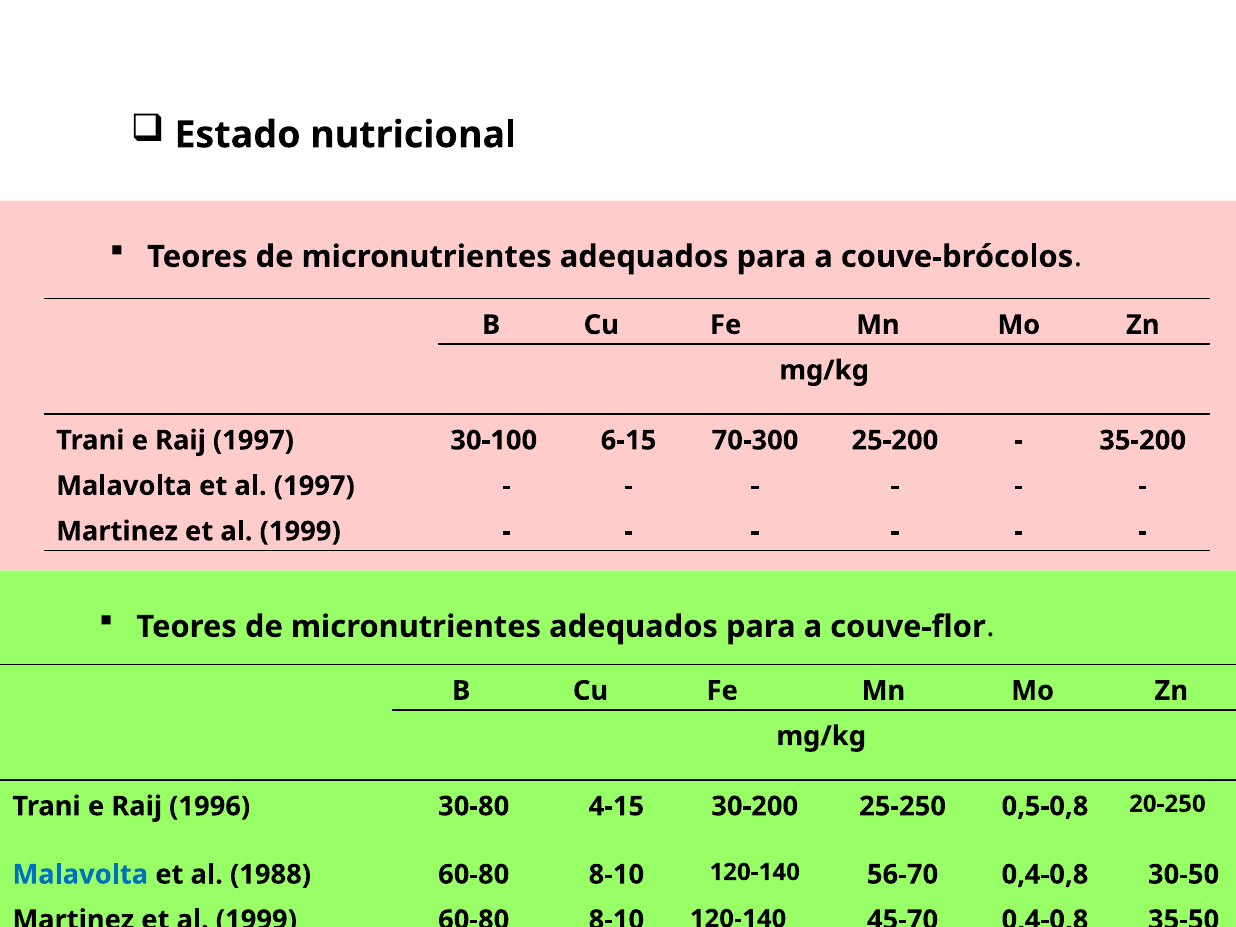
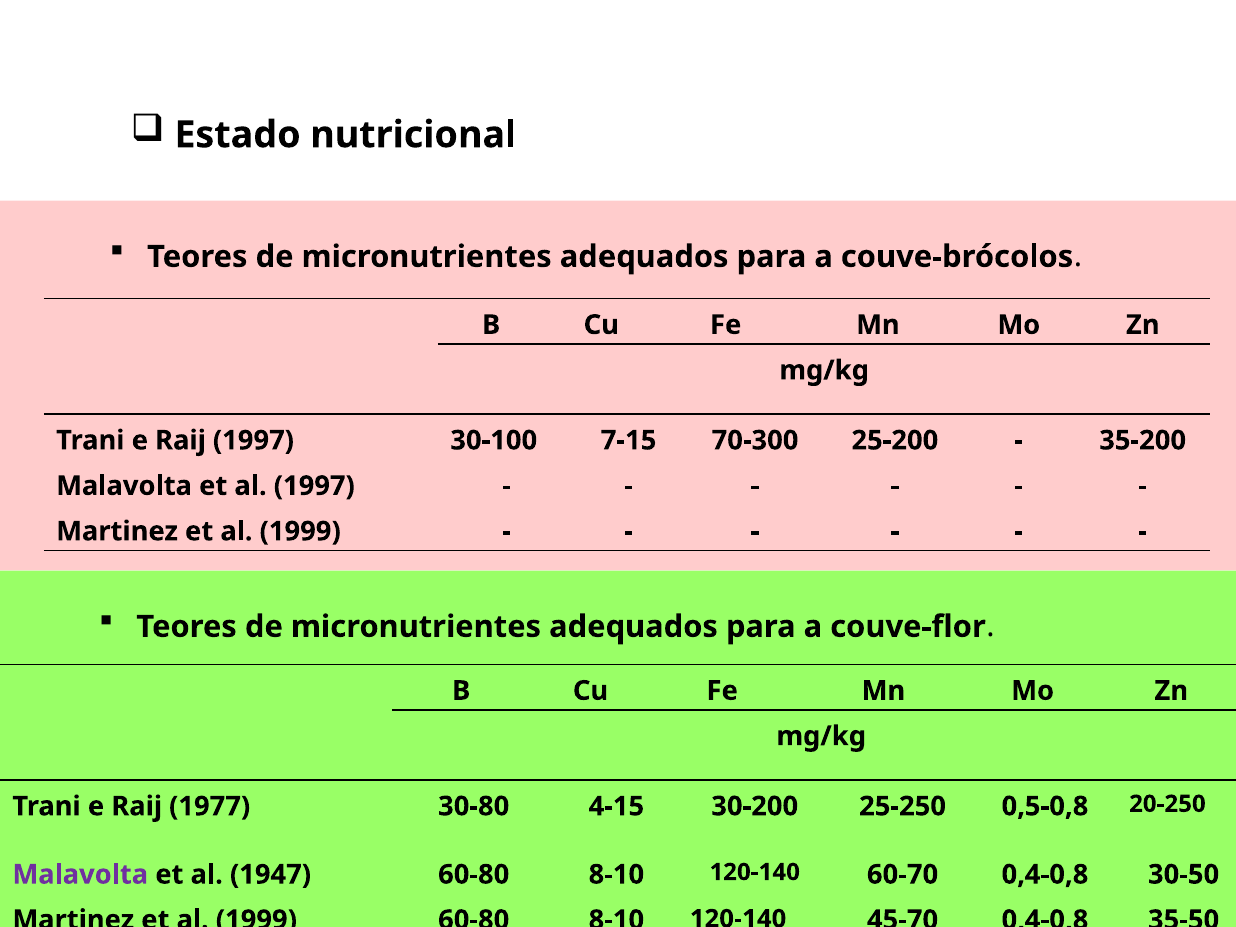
6-15: 6-15 -> 7-15
1996: 1996 -> 1977
Malavolta at (80, 875) colour: blue -> purple
1988: 1988 -> 1947
56-70: 56-70 -> 60-70
